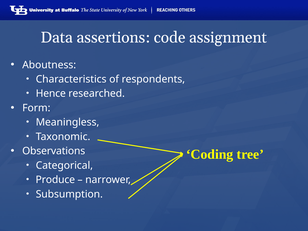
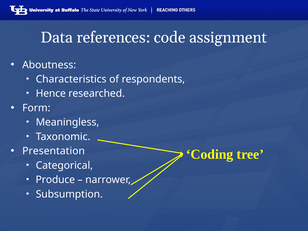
assertions: assertions -> references
Observations: Observations -> Presentation
